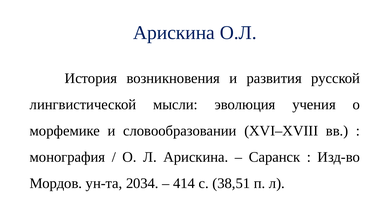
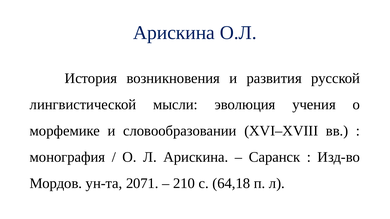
2034: 2034 -> 2071
414: 414 -> 210
38,51: 38,51 -> 64,18
